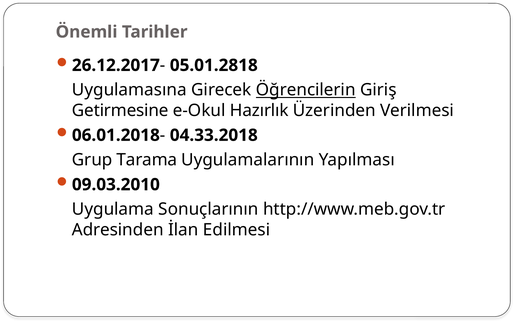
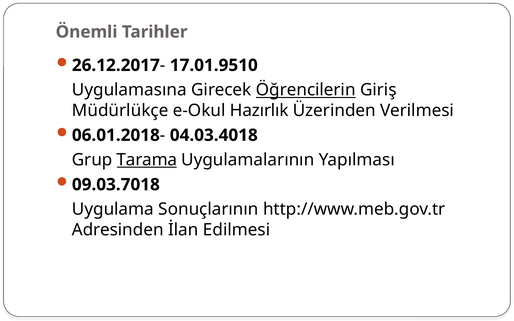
05.01.2818: 05.01.2818 -> 17.01.9510
Getirmesine: Getirmesine -> Müdürlükçe
04.33.2018: 04.33.2018 -> 04.03.4018
Tarama underline: none -> present
09.03.2010: 09.03.2010 -> 09.03.7018
